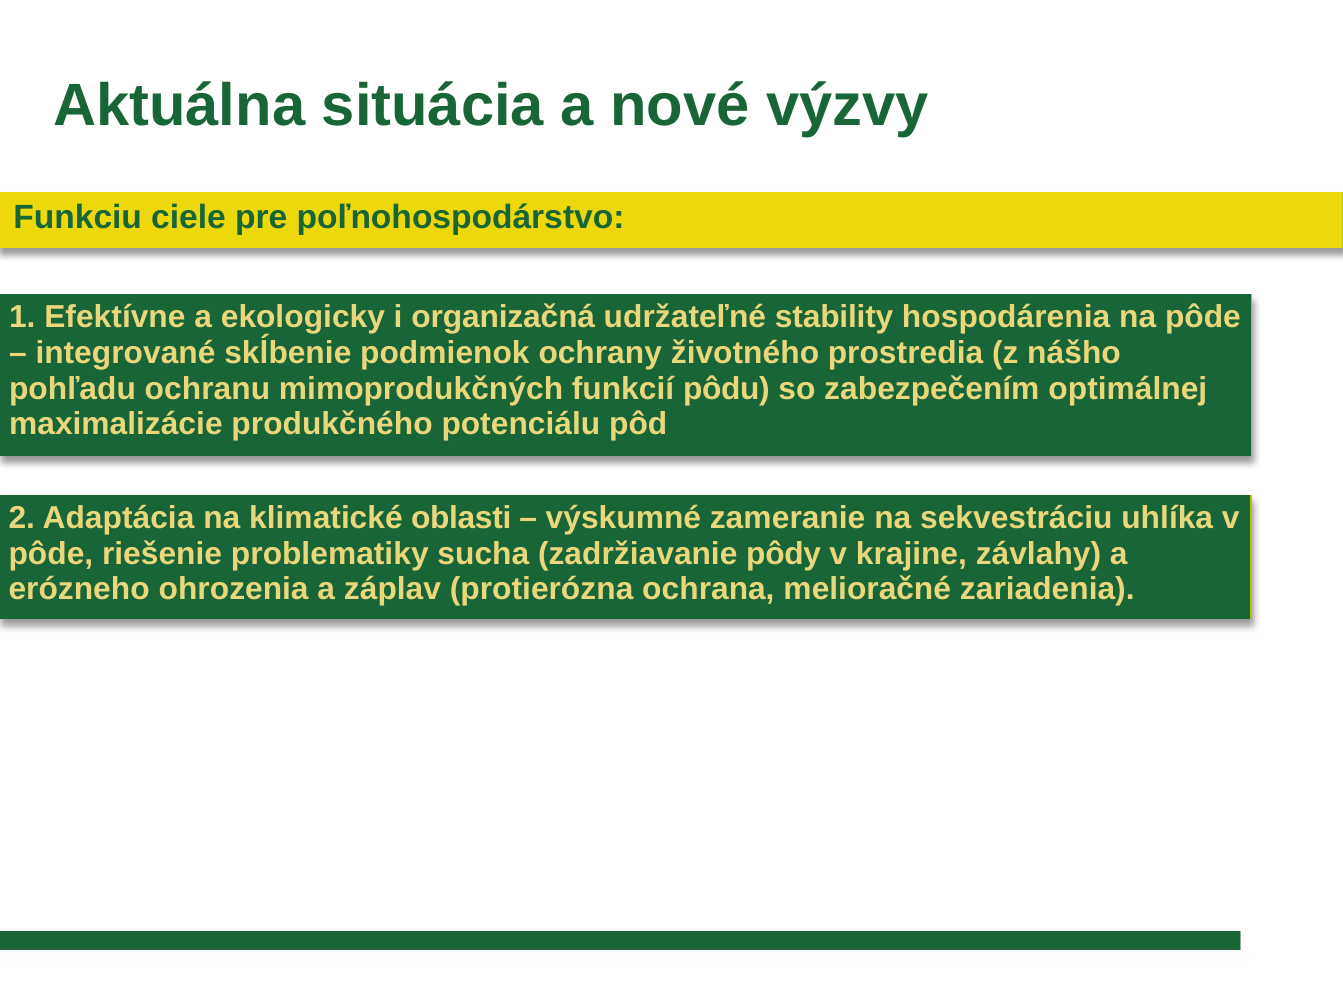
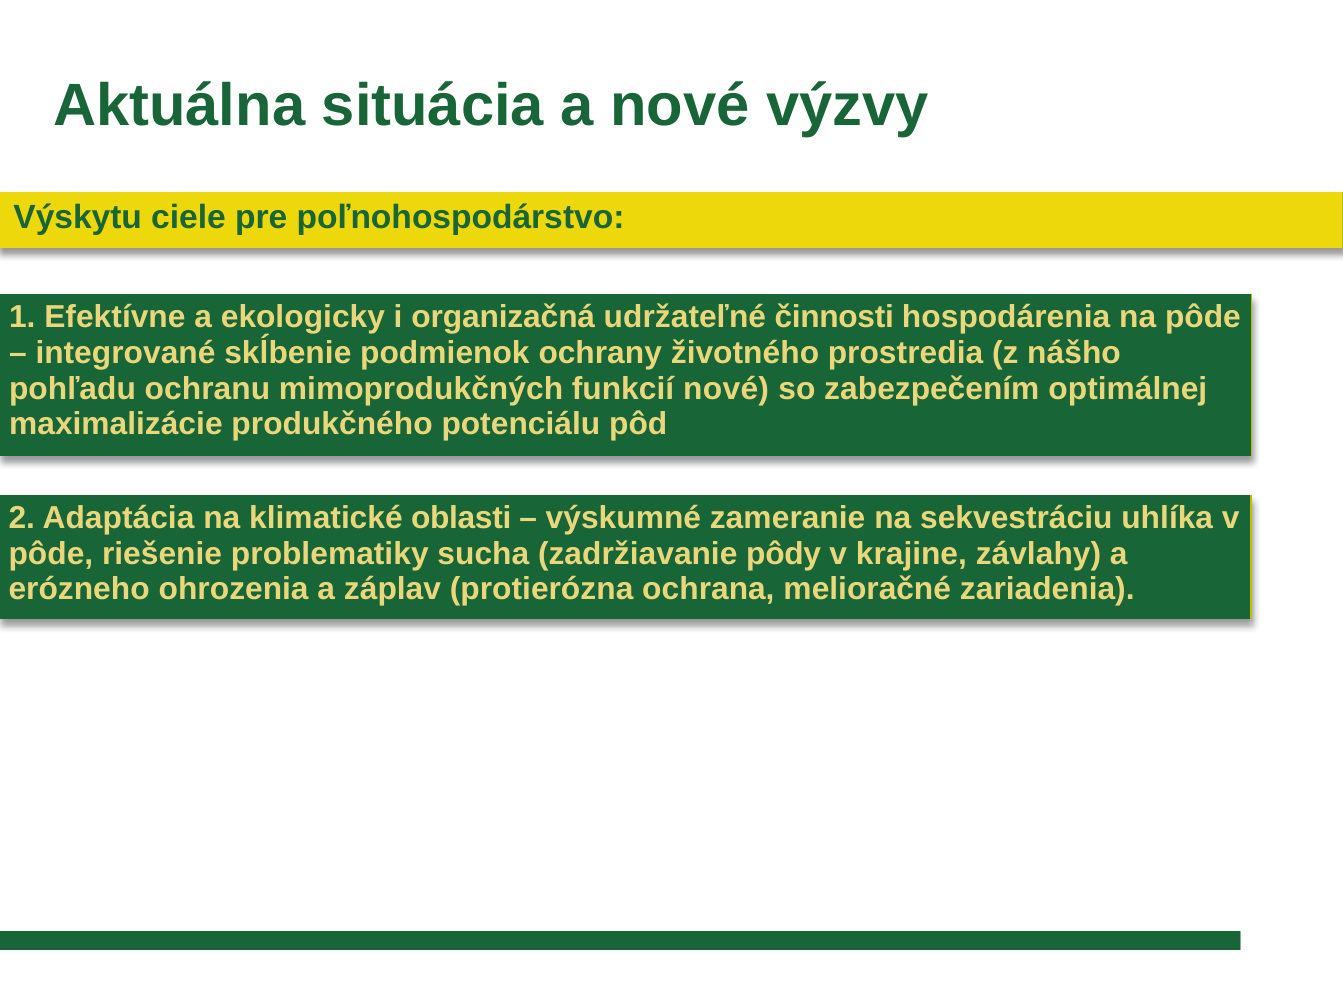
Funkciu: Funkciu -> Výskytu
stability: stability -> činnosti
funkcií pôdu: pôdu -> nové
